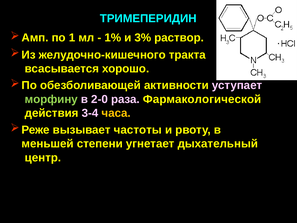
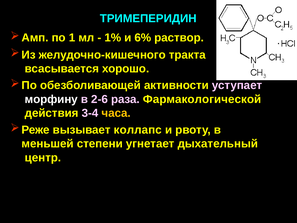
3%: 3% -> 6%
морфину colour: light green -> white
2-0: 2-0 -> 2-6
частоты: частоты -> коллапс
